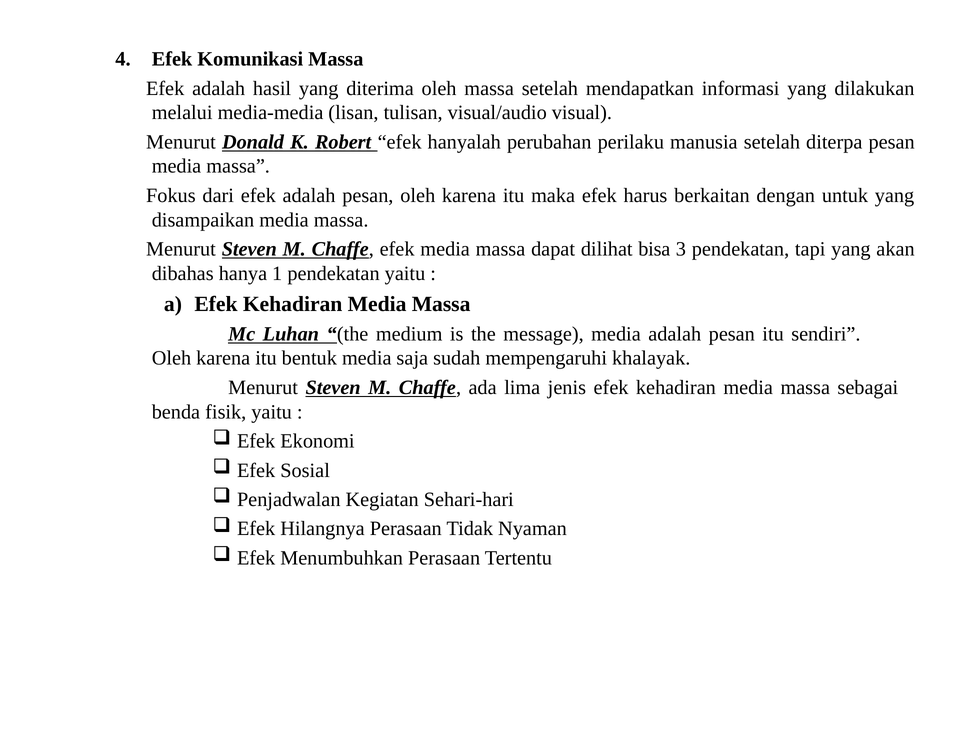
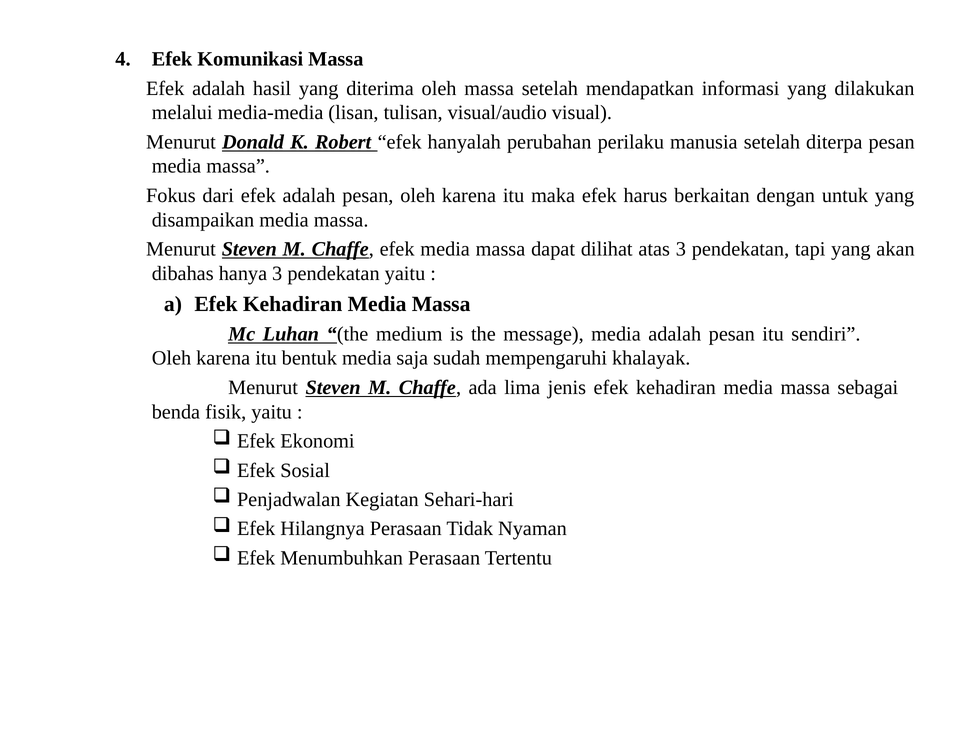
bisa: bisa -> atas
hanya 1: 1 -> 3
